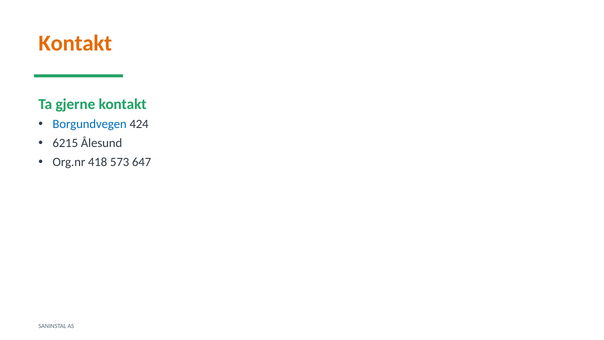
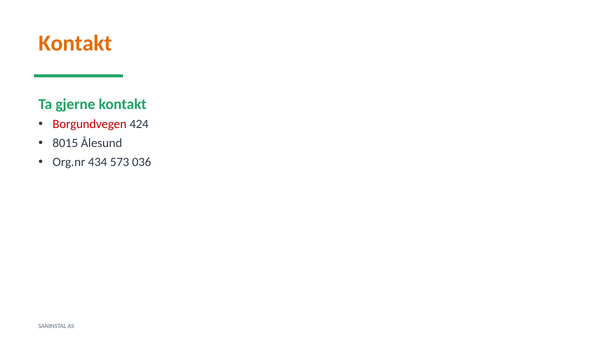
Borgundvegen colour: blue -> red
6215: 6215 -> 8015
418: 418 -> 434
647: 647 -> 036
